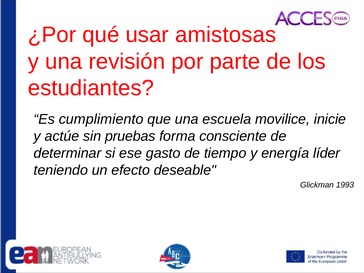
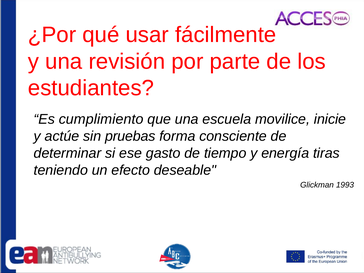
amistosas: amistosas -> fácilmente
líder: líder -> tiras
